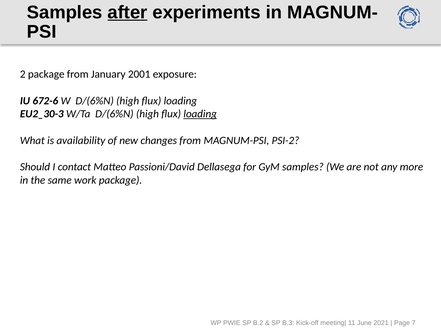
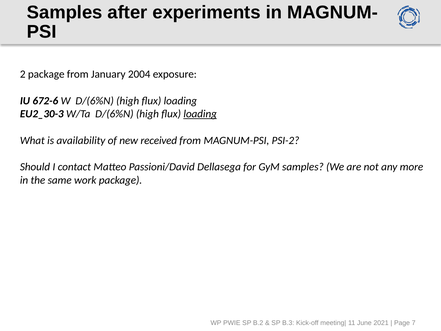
after underline: present -> none
2001: 2001 -> 2004
changes: changes -> received
